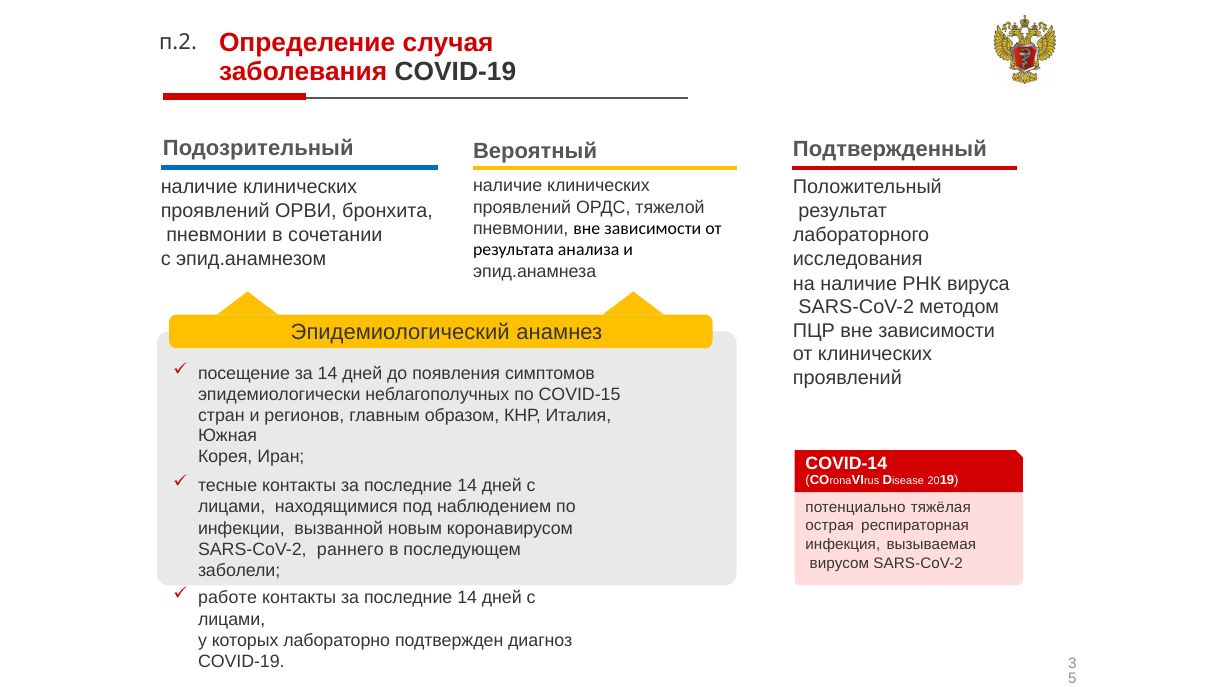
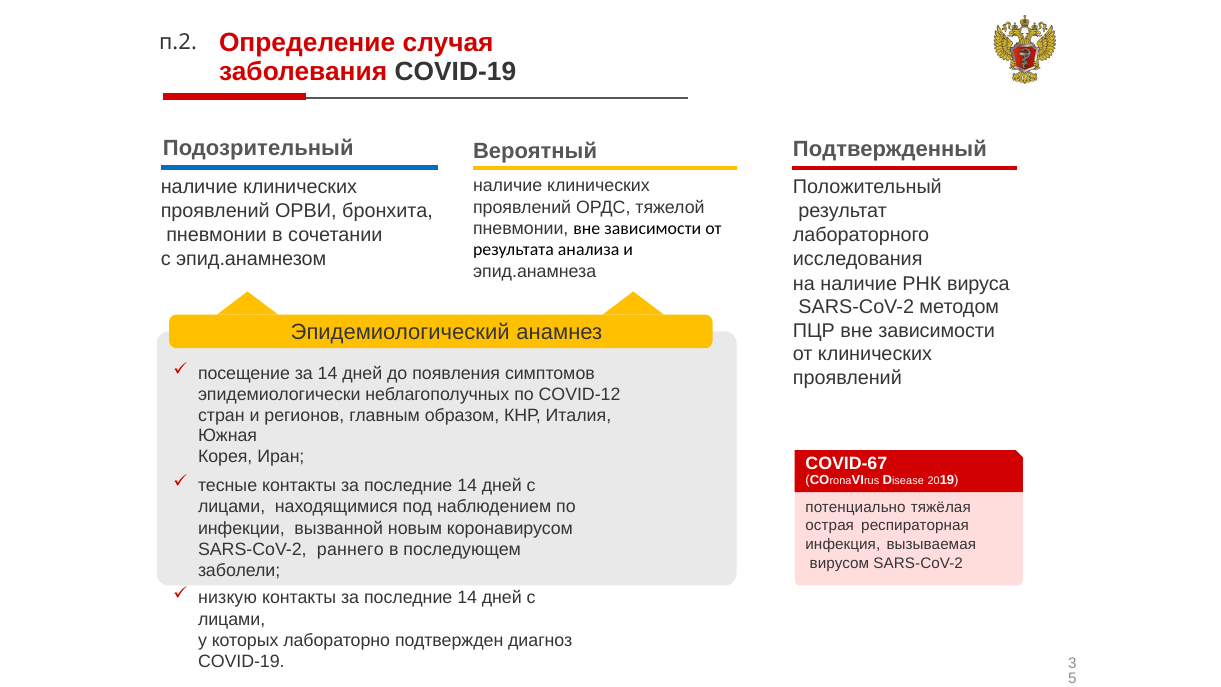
COVID-15: COVID-15 -> COVID-12
COVID-14: COVID-14 -> COVID-67
работе: работе -> низкую
